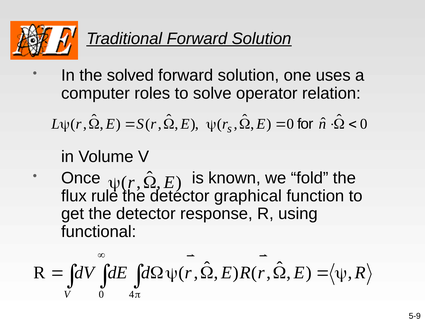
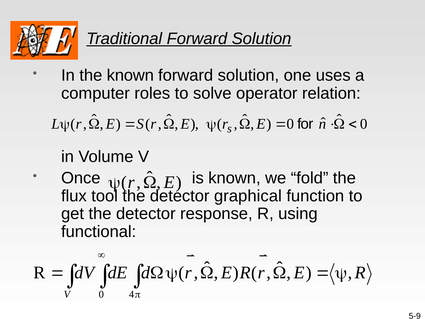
the solved: solved -> known
rule: rule -> tool
